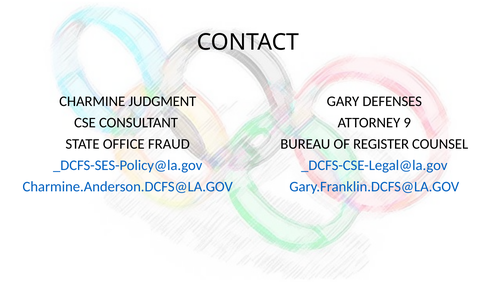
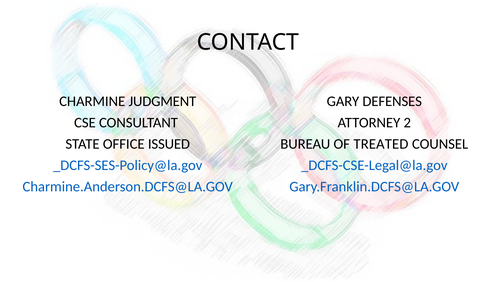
9: 9 -> 2
FRAUD: FRAUD -> ISSUED
REGISTER: REGISTER -> TREATED
